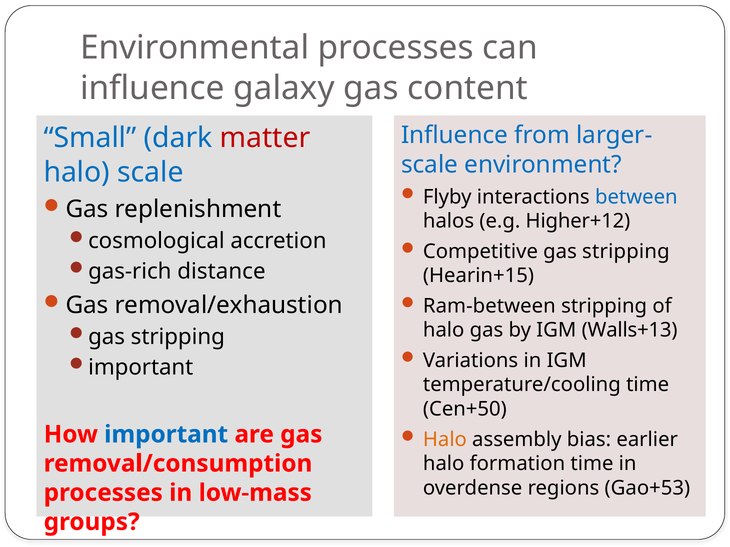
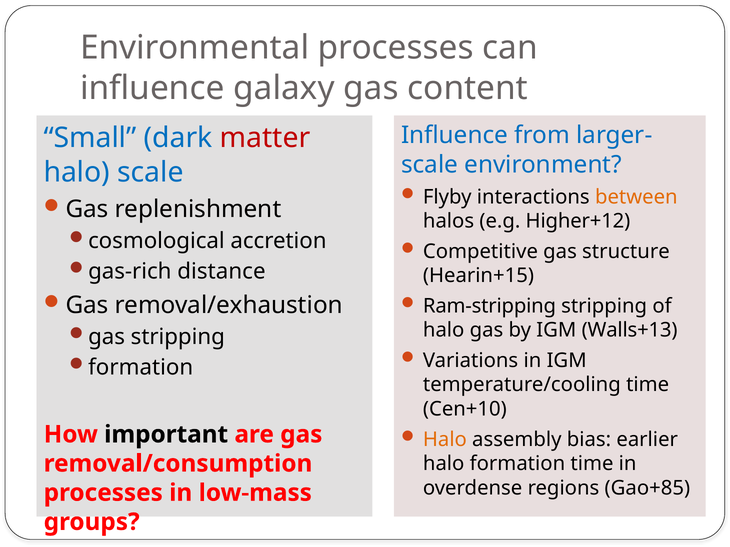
between colour: blue -> orange
Competitive gas stripping: stripping -> structure
Ram-between: Ram-between -> Ram-stripping
important at (141, 368): important -> formation
Cen+50: Cen+50 -> Cen+10
important at (166, 435) colour: blue -> black
Gao+53: Gao+53 -> Gao+85
